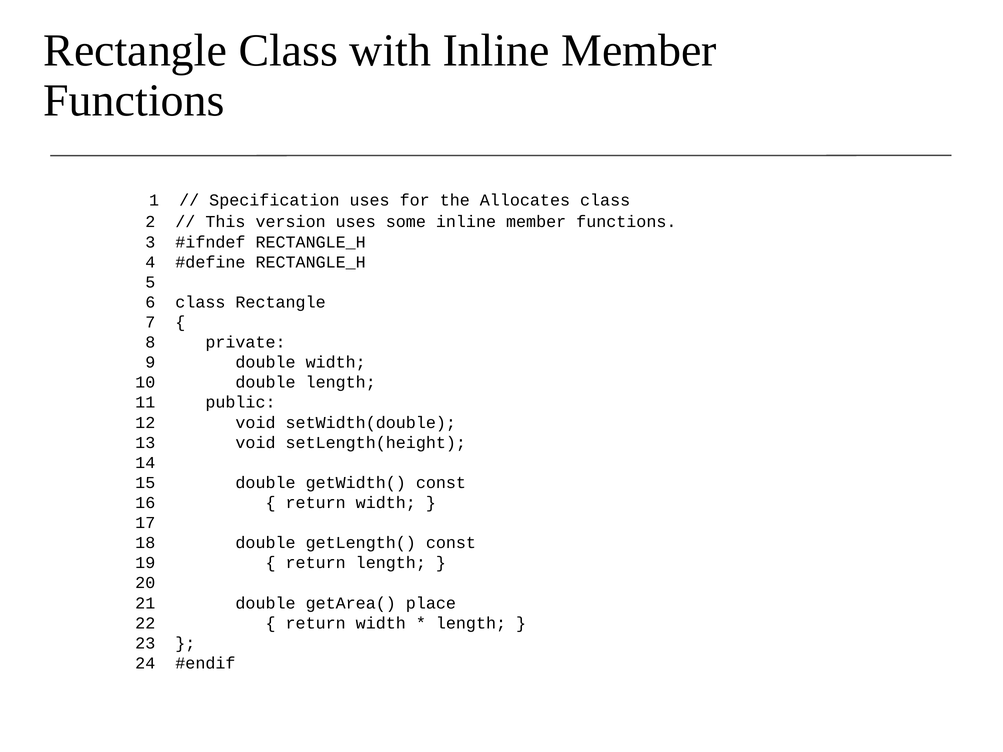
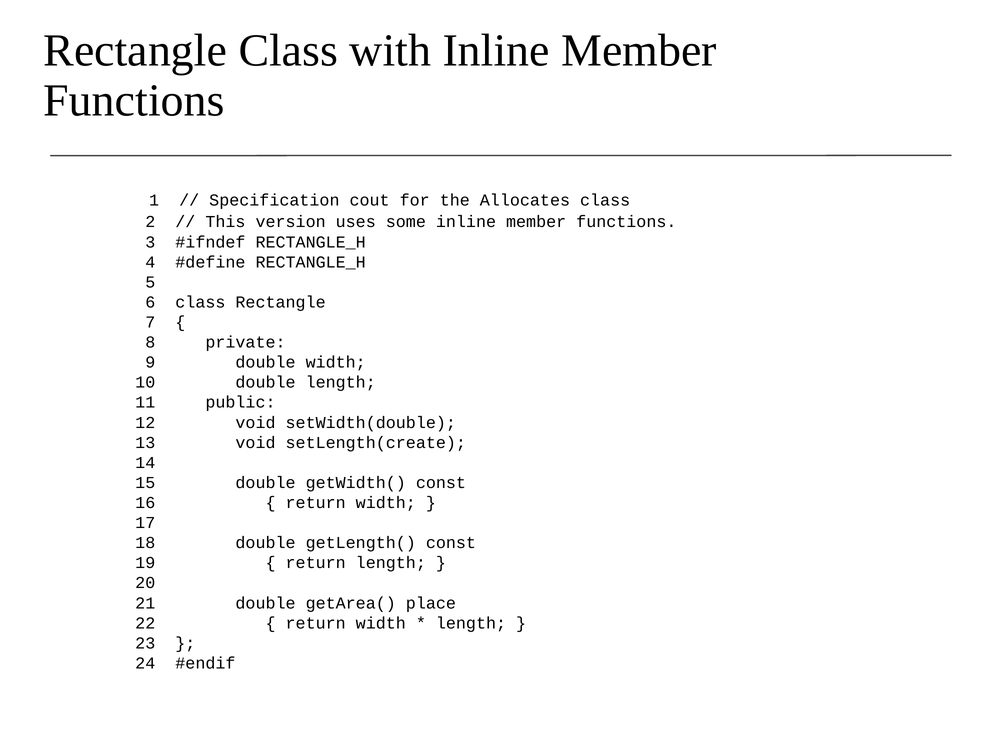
Specification uses: uses -> cout
setLength(height: setLength(height -> setLength(create
